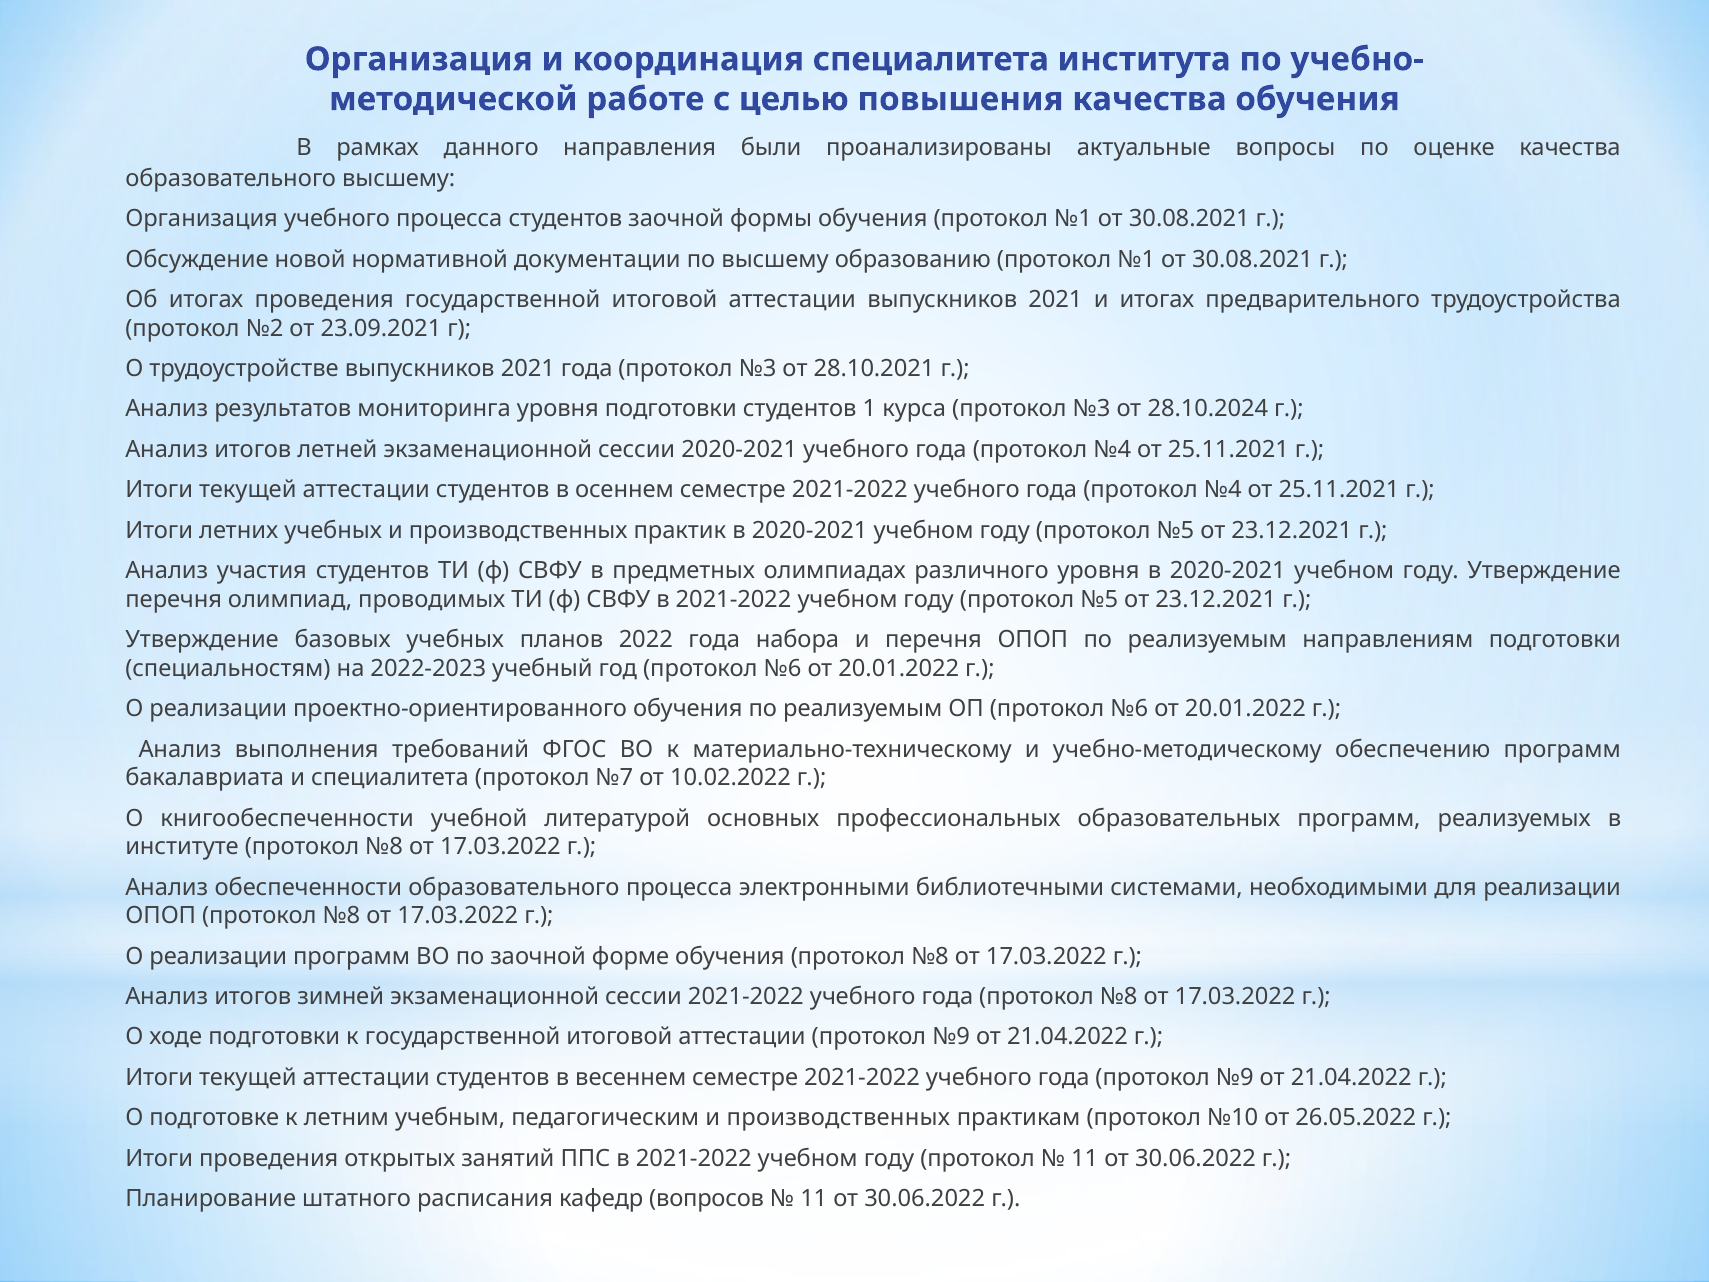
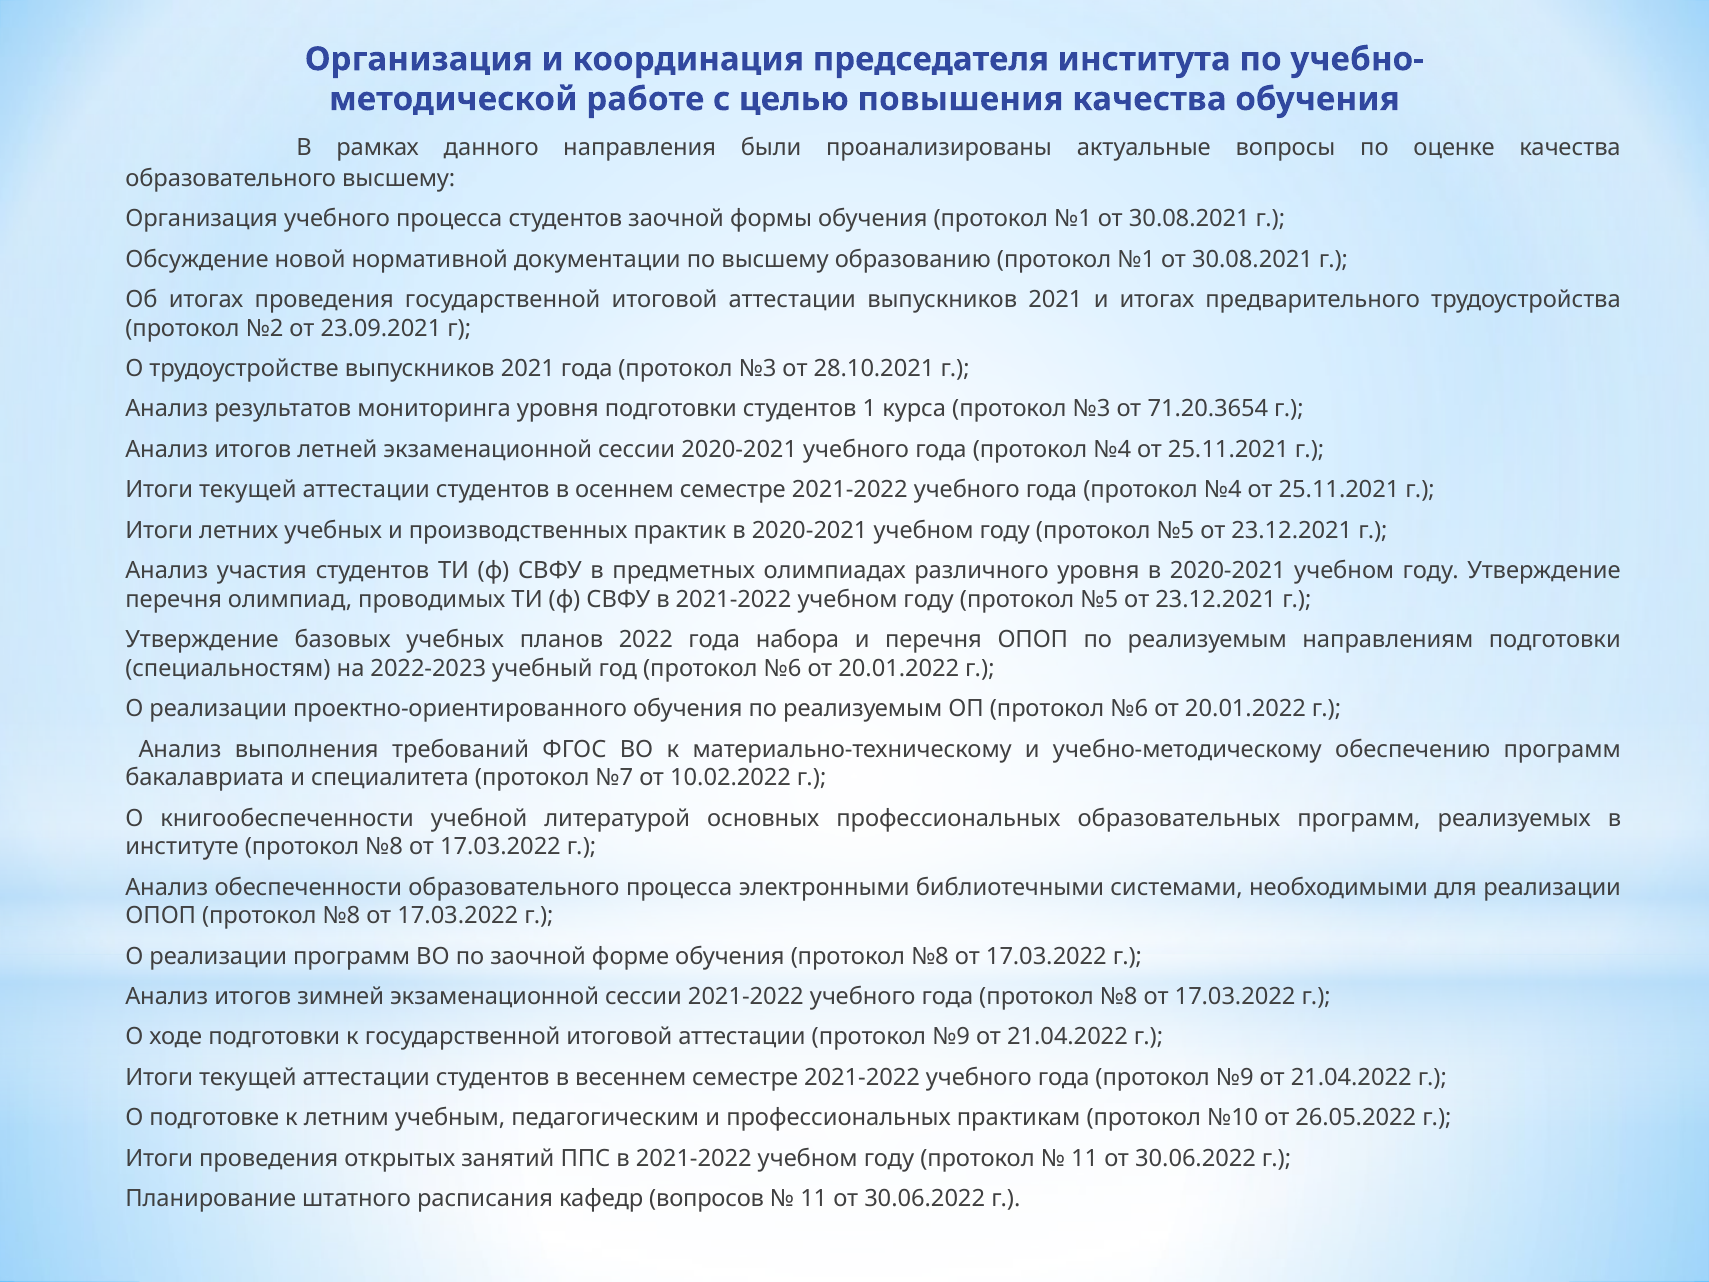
координация специалитета: специалитета -> председателя
28.10.2024: 28.10.2024 -> 71.20.3654
педагогическим и производственных: производственных -> профессиональных
